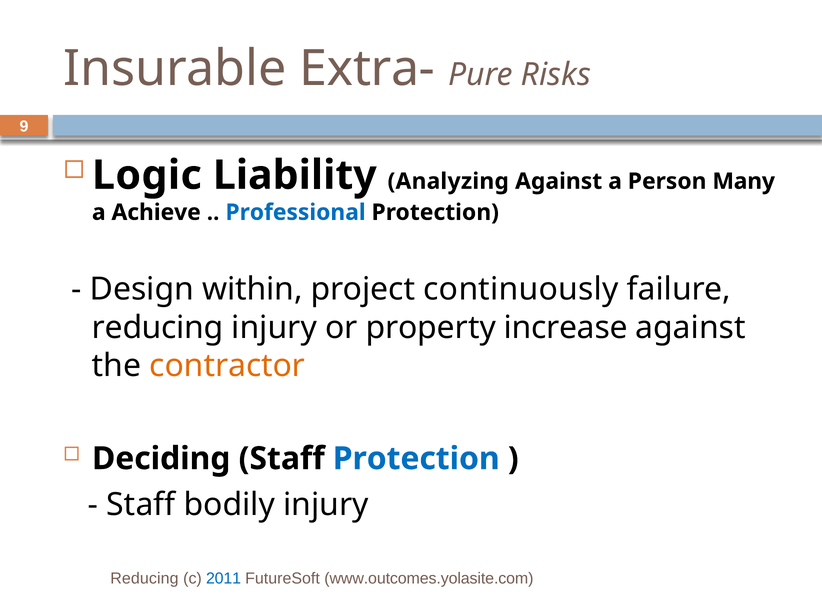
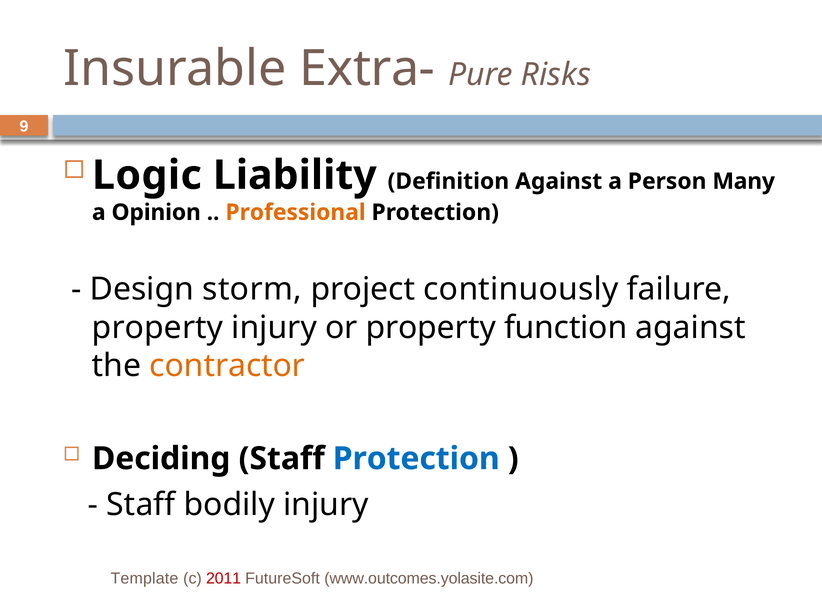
Analyzing: Analyzing -> Definition
Achieve: Achieve -> Opinion
Professional colour: blue -> orange
within: within -> storm
reducing at (158, 328): reducing -> property
increase: increase -> function
Reducing at (144, 579): Reducing -> Template
2011 colour: blue -> red
